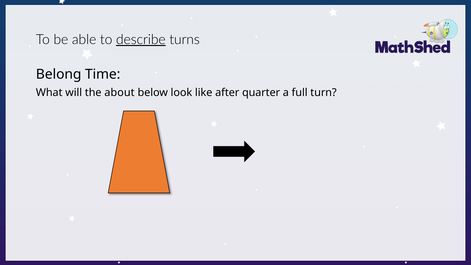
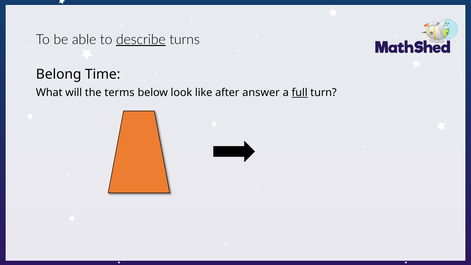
about: about -> terms
quarter: quarter -> answer
full underline: none -> present
